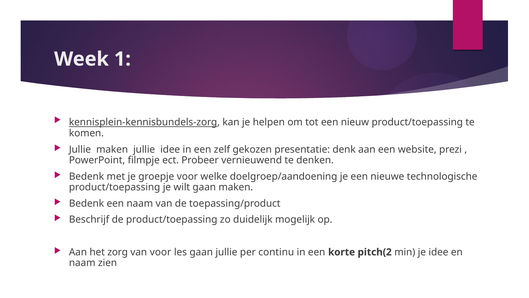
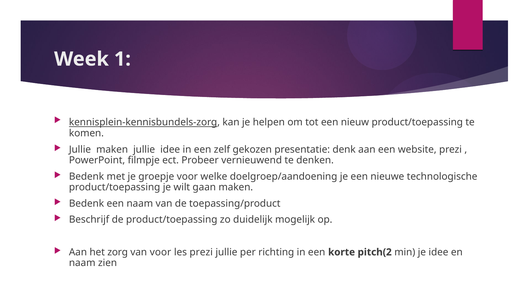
les gaan: gaan -> prezi
continu: continu -> richting
